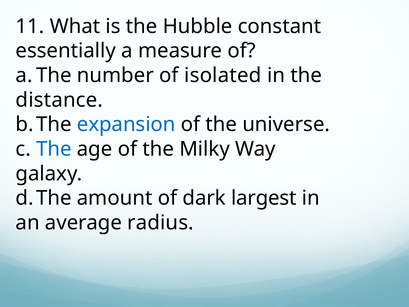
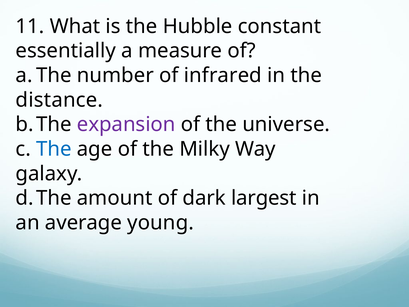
isolated: isolated -> infrared
expansion colour: blue -> purple
radius: radius -> young
